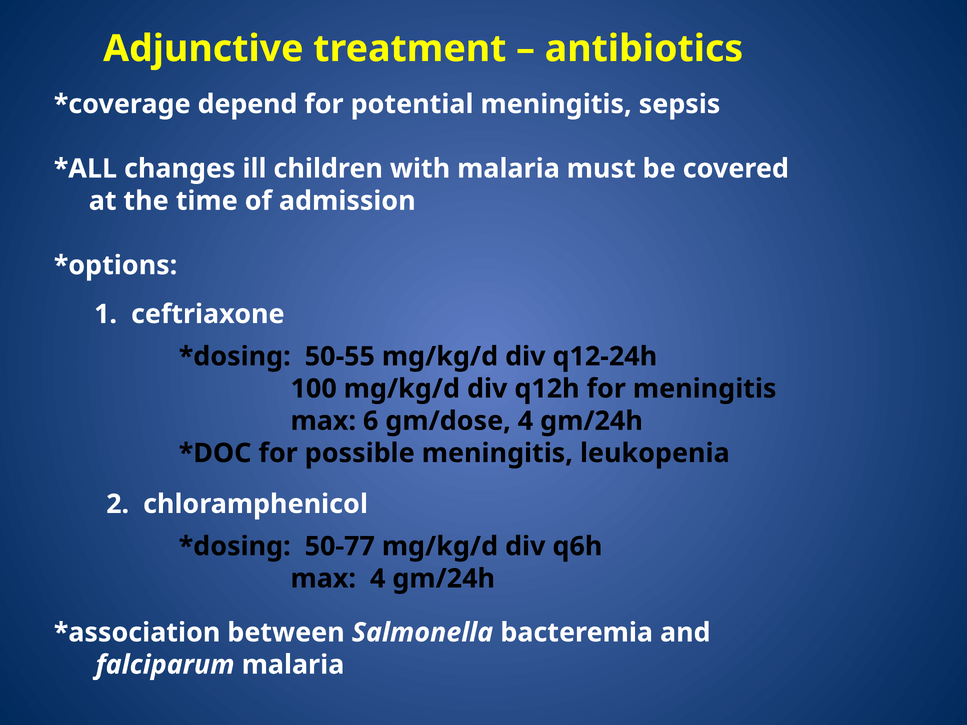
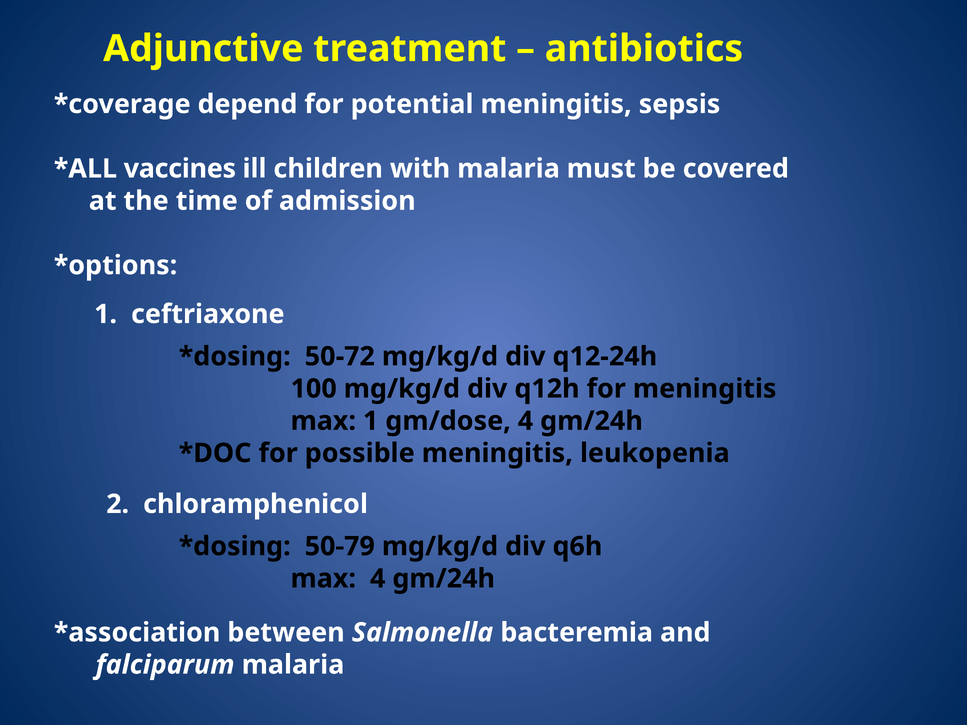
changes: changes -> vaccines
50-55: 50-55 -> 50-72
max 6: 6 -> 1
50-77: 50-77 -> 50-79
